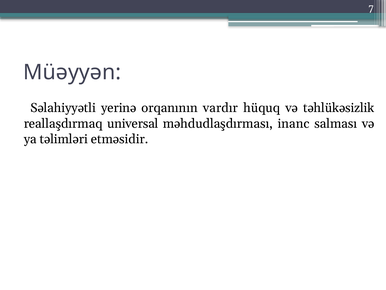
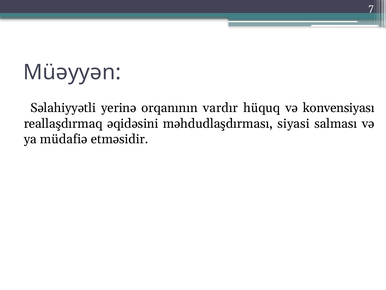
təhlükəsizlik: təhlükəsizlik -> konvensiyası
universal: universal -> əqidəsini
inanc: inanc -> siyasi
təlimləri: təlimləri -> müdafiə
